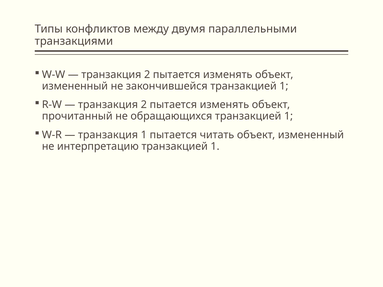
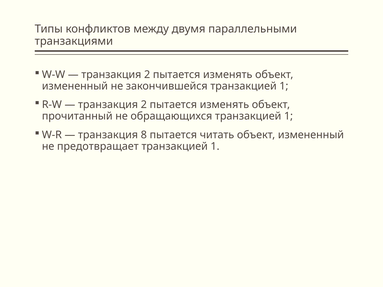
транзакция 1: 1 -> 8
интерпретацию: интерпретацию -> предотвращает
